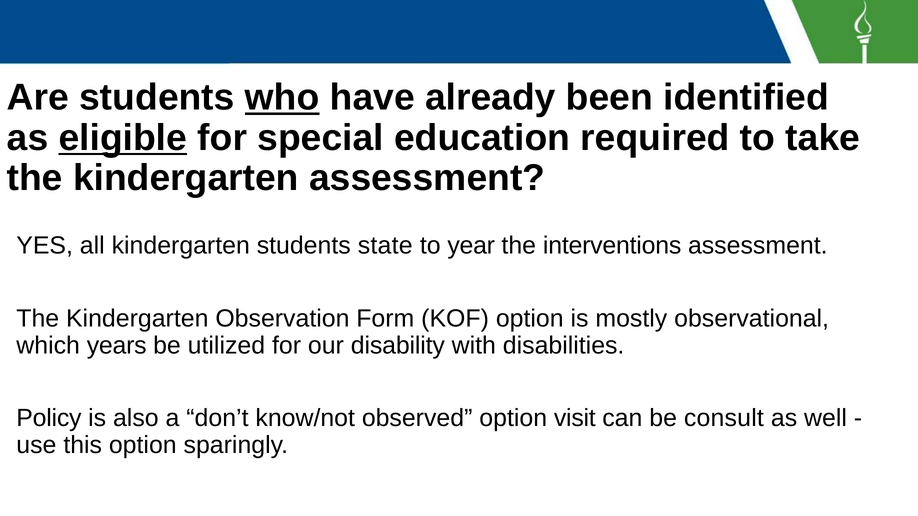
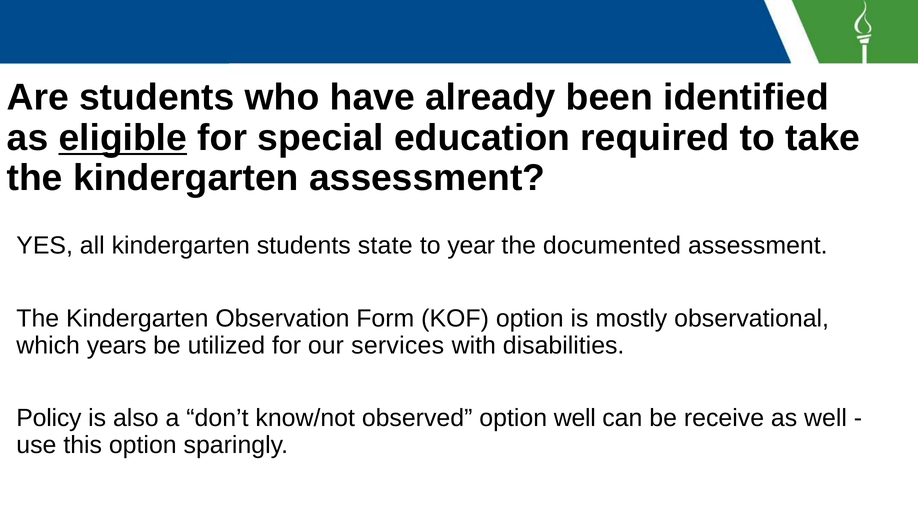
who underline: present -> none
interventions: interventions -> documented
disability: disability -> services
option visit: visit -> well
consult: consult -> receive
